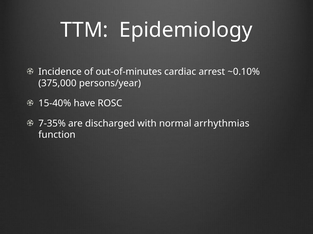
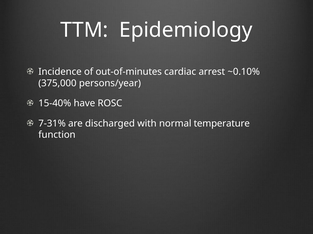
7-35%: 7-35% -> 7-31%
arrhythmias: arrhythmias -> temperature
